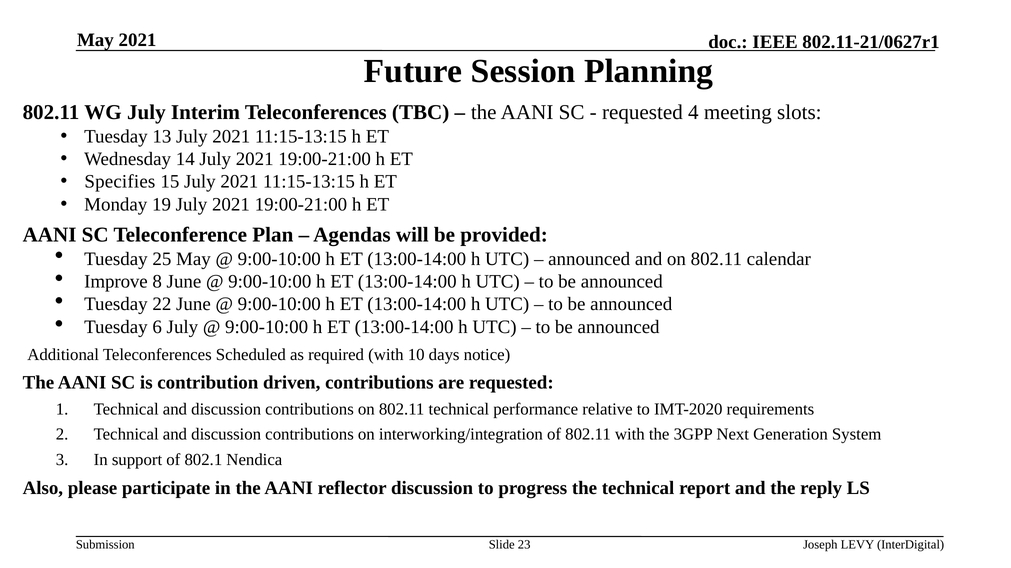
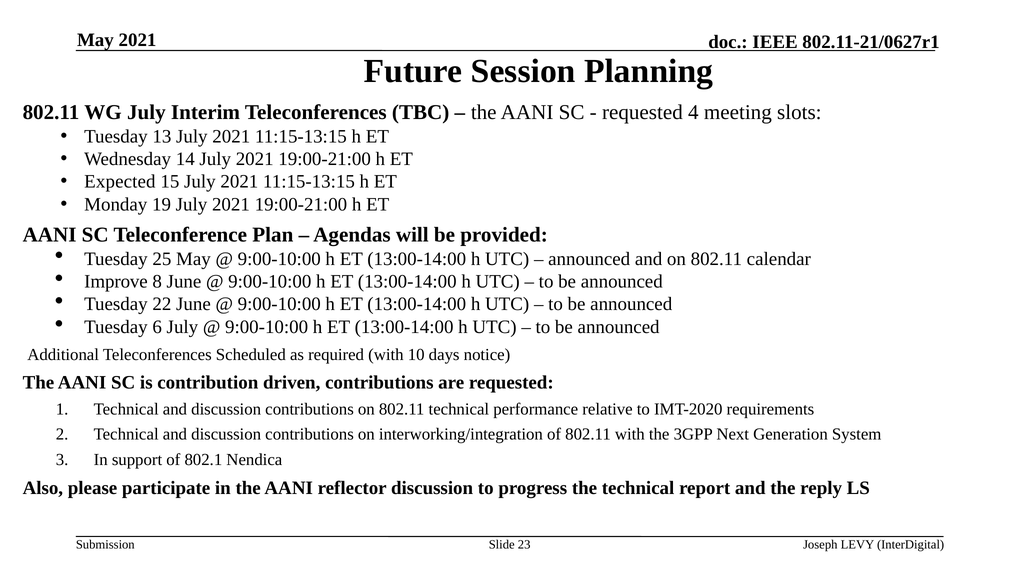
Specifies: Specifies -> Expected
